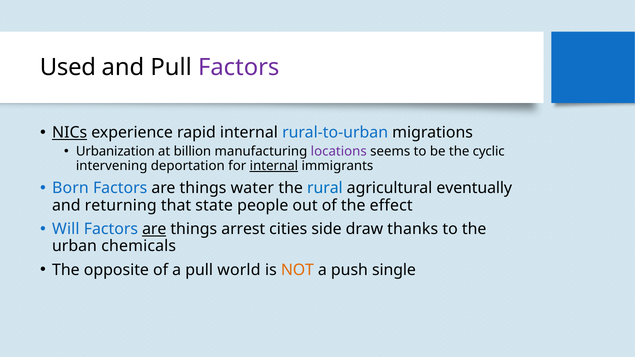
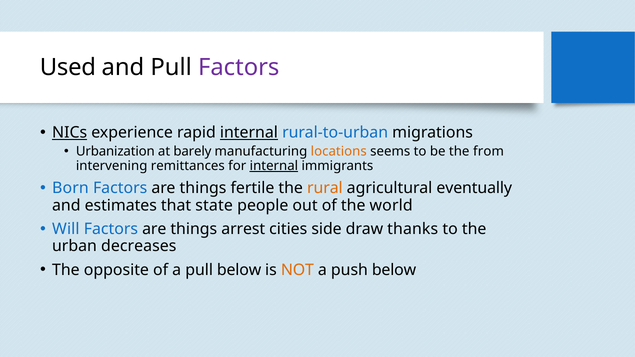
internal at (249, 133) underline: none -> present
billion: billion -> barely
locations colour: purple -> orange
cyclic: cyclic -> from
deportation: deportation -> remittances
water: water -> fertile
rural colour: blue -> orange
returning: returning -> estimates
effect: effect -> world
are at (154, 229) underline: present -> none
chemicals: chemicals -> decreases
pull world: world -> below
push single: single -> below
